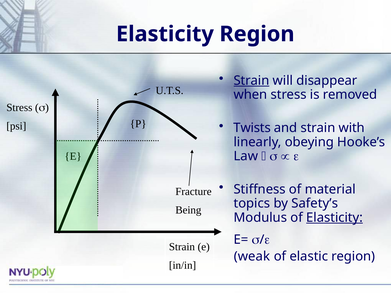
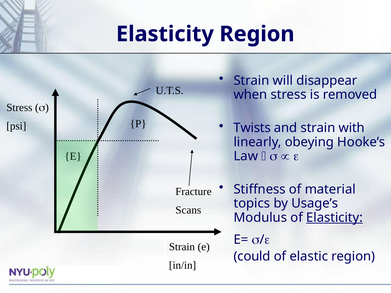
Strain at (251, 81) underline: present -> none
Safety’s: Safety’s -> Usage’s
Being: Being -> Scans
weak: weak -> could
